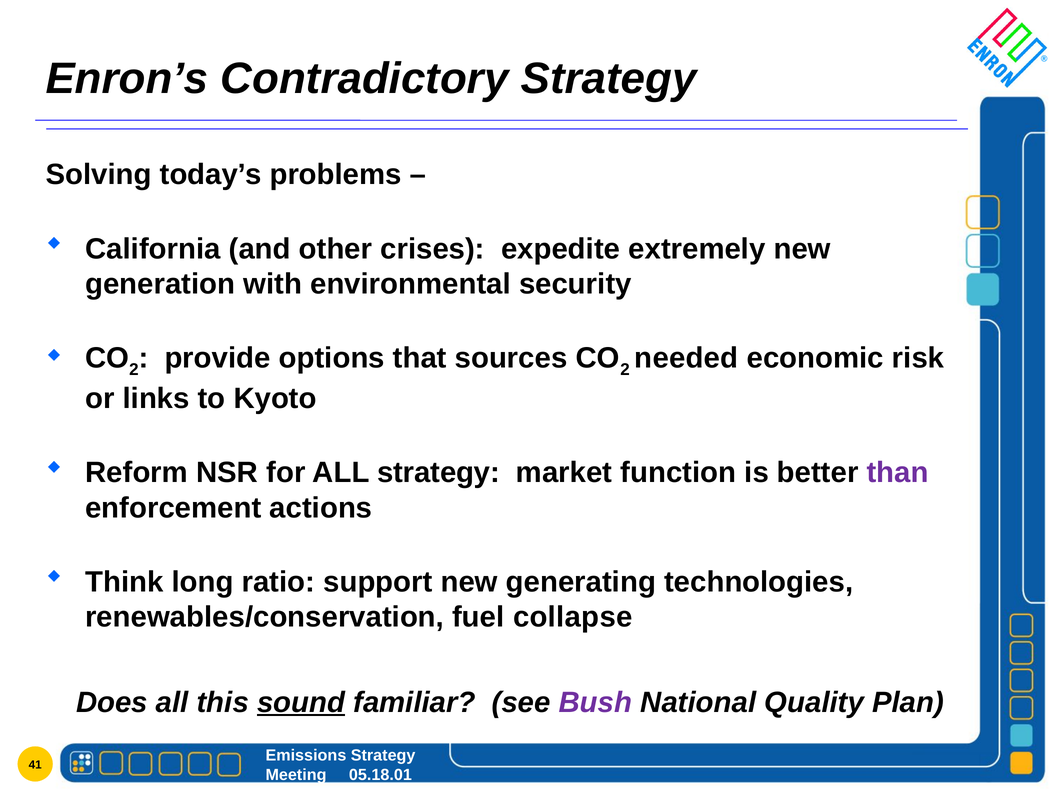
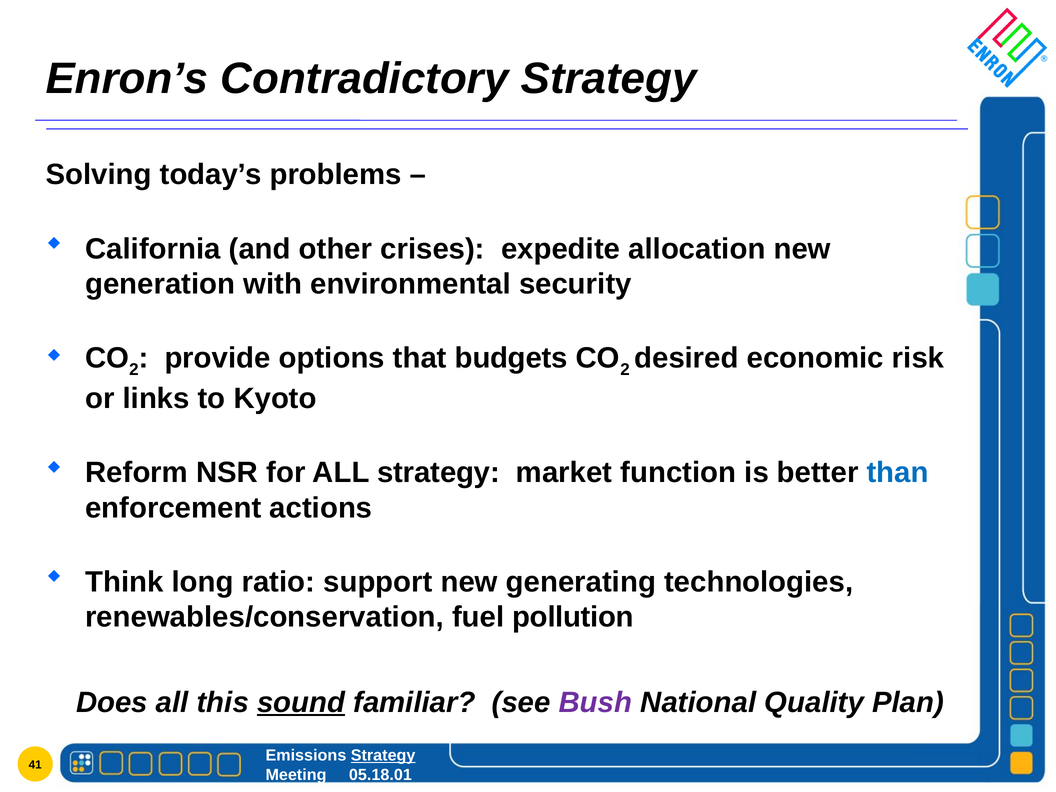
extremely: extremely -> allocation
sources: sources -> budgets
needed: needed -> desired
than colour: purple -> blue
collapse: collapse -> pollution
Strategy at (383, 755) underline: none -> present
